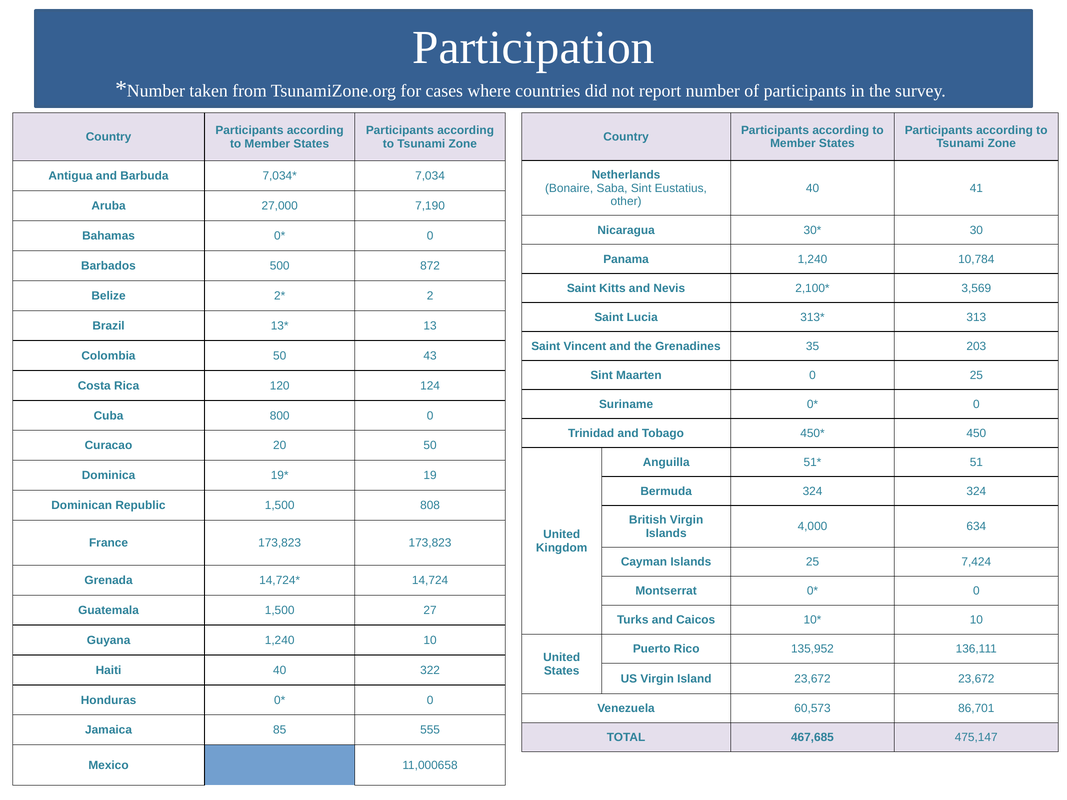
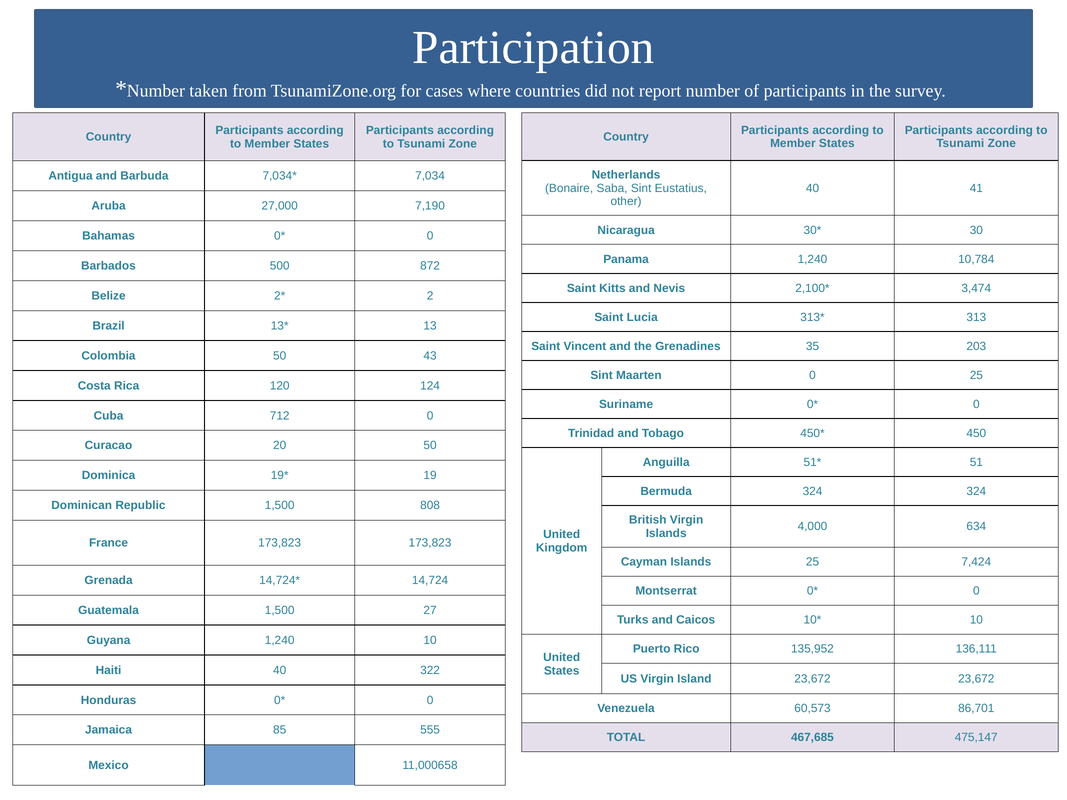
3,569: 3,569 -> 3,474
800: 800 -> 712
